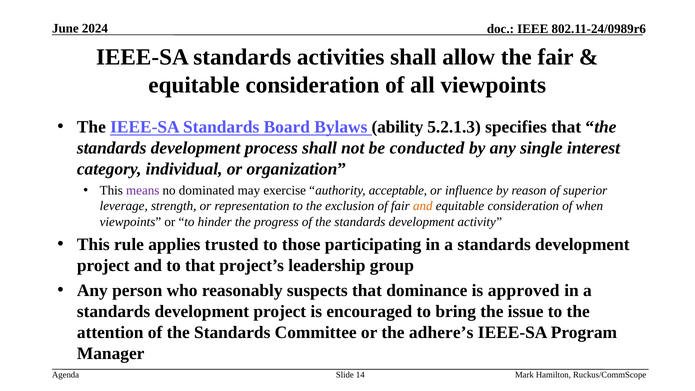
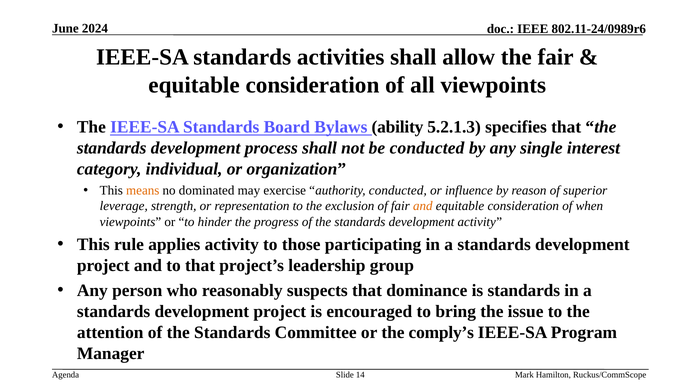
means colour: purple -> orange
authority acceptable: acceptable -> conducted
applies trusted: trusted -> activity
is approved: approved -> standards
adhere’s: adhere’s -> comply’s
